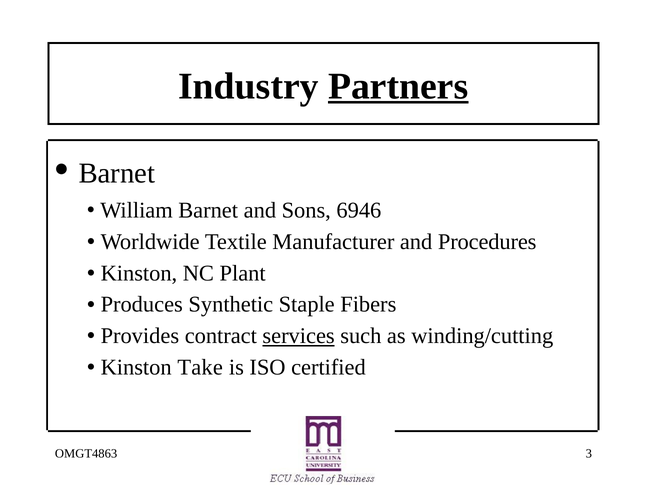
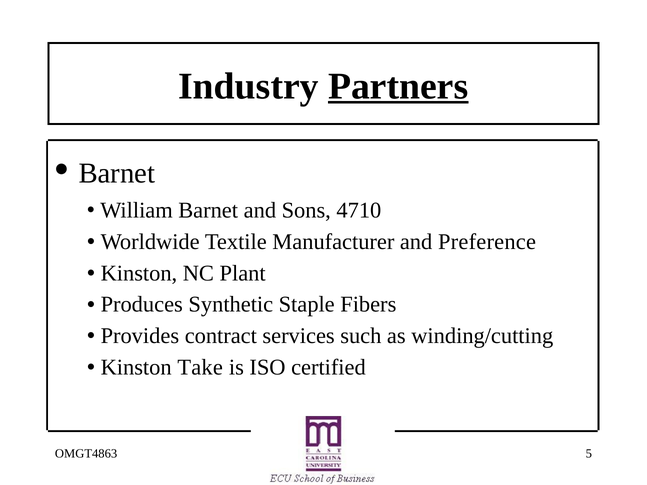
6946: 6946 -> 4710
Procedures: Procedures -> Preference
services underline: present -> none
3: 3 -> 5
